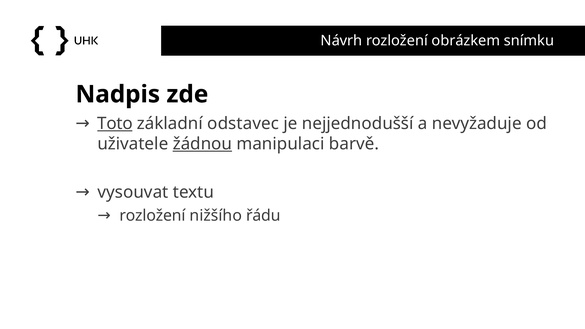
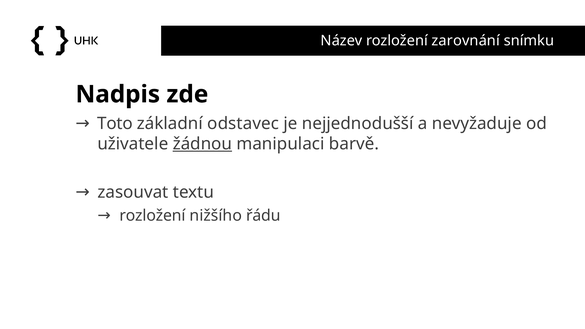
Návrh: Návrh -> Název
obrázkem: obrázkem -> zarovnání
Toto underline: present -> none
vysouvat: vysouvat -> zasouvat
